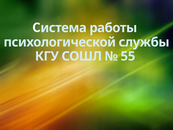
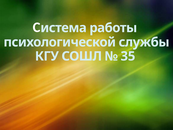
55: 55 -> 35
